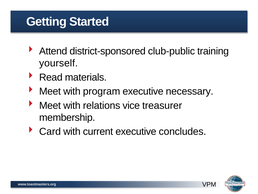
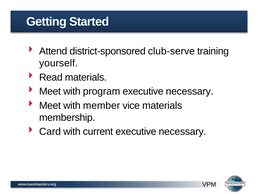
club-public: club-public -> club-serve
relations: relations -> member
vice treasurer: treasurer -> materials
current executive concludes: concludes -> necessary
